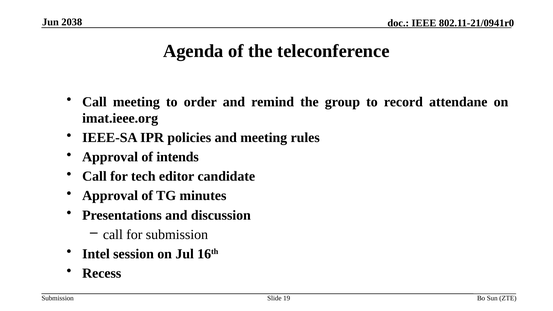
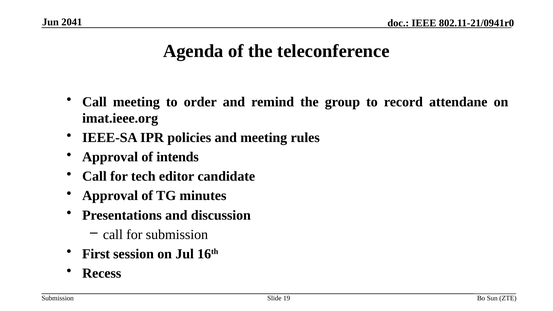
2038: 2038 -> 2041
Intel: Intel -> First
